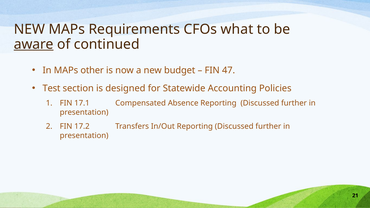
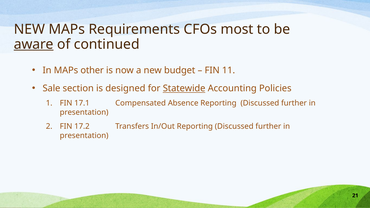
what: what -> most
47: 47 -> 11
Test: Test -> Sale
Statewide underline: none -> present
